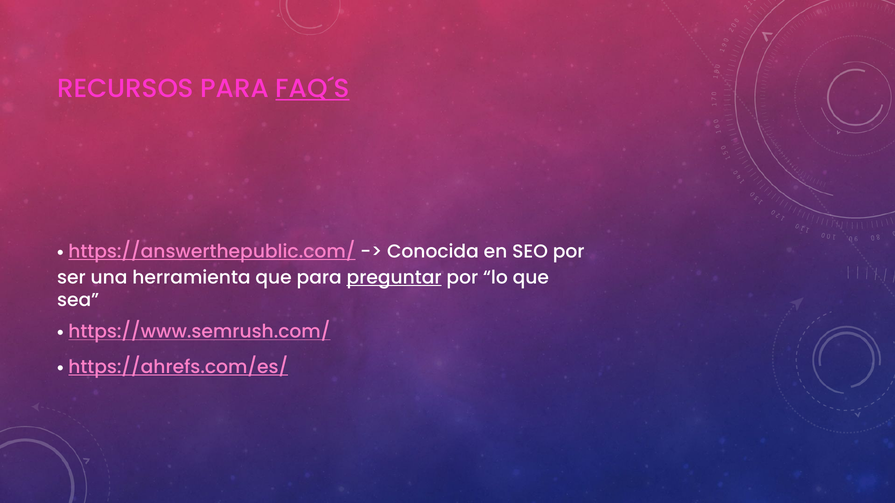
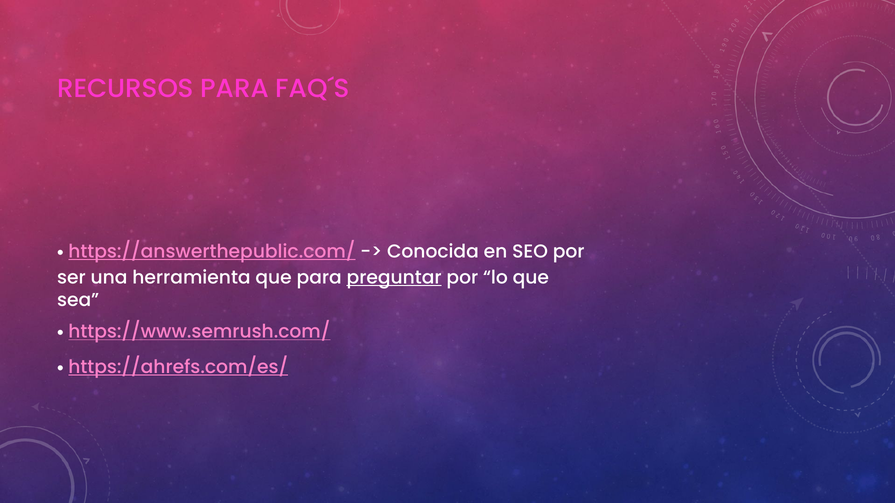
FAQ´S underline: present -> none
